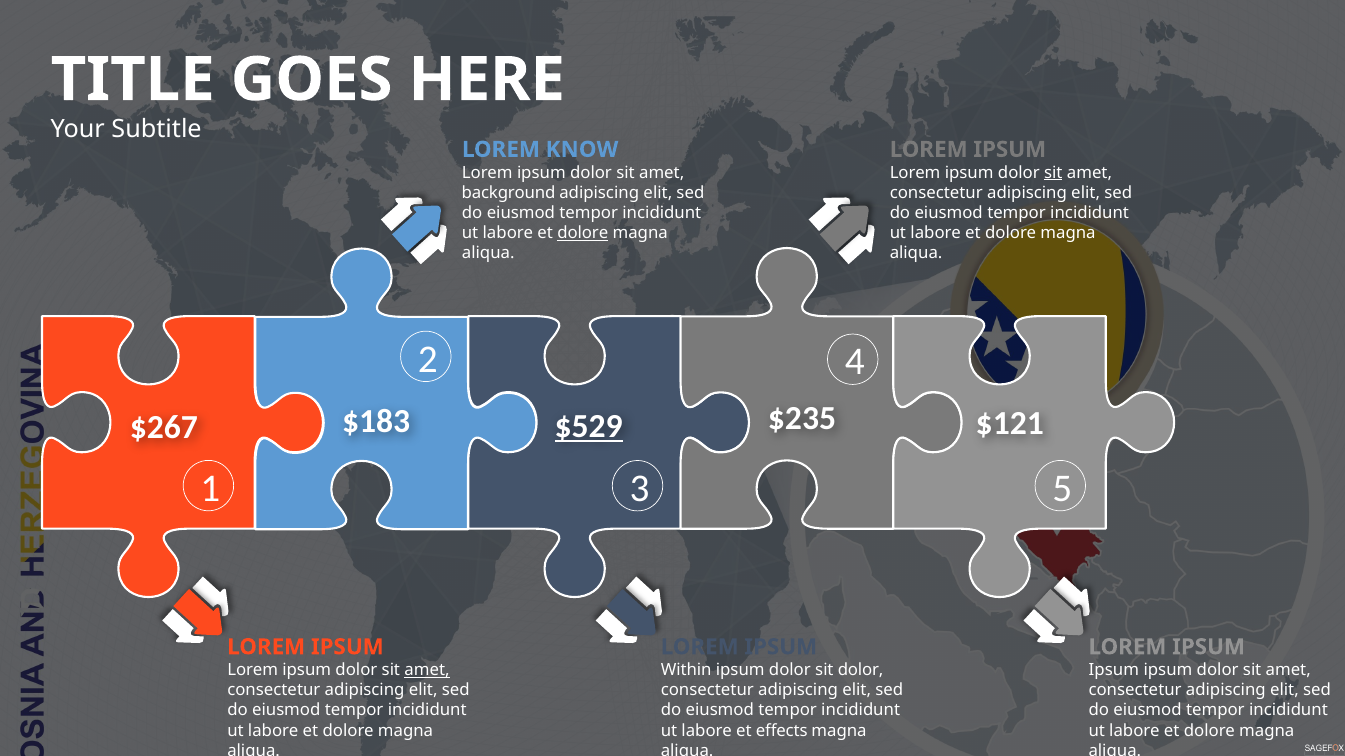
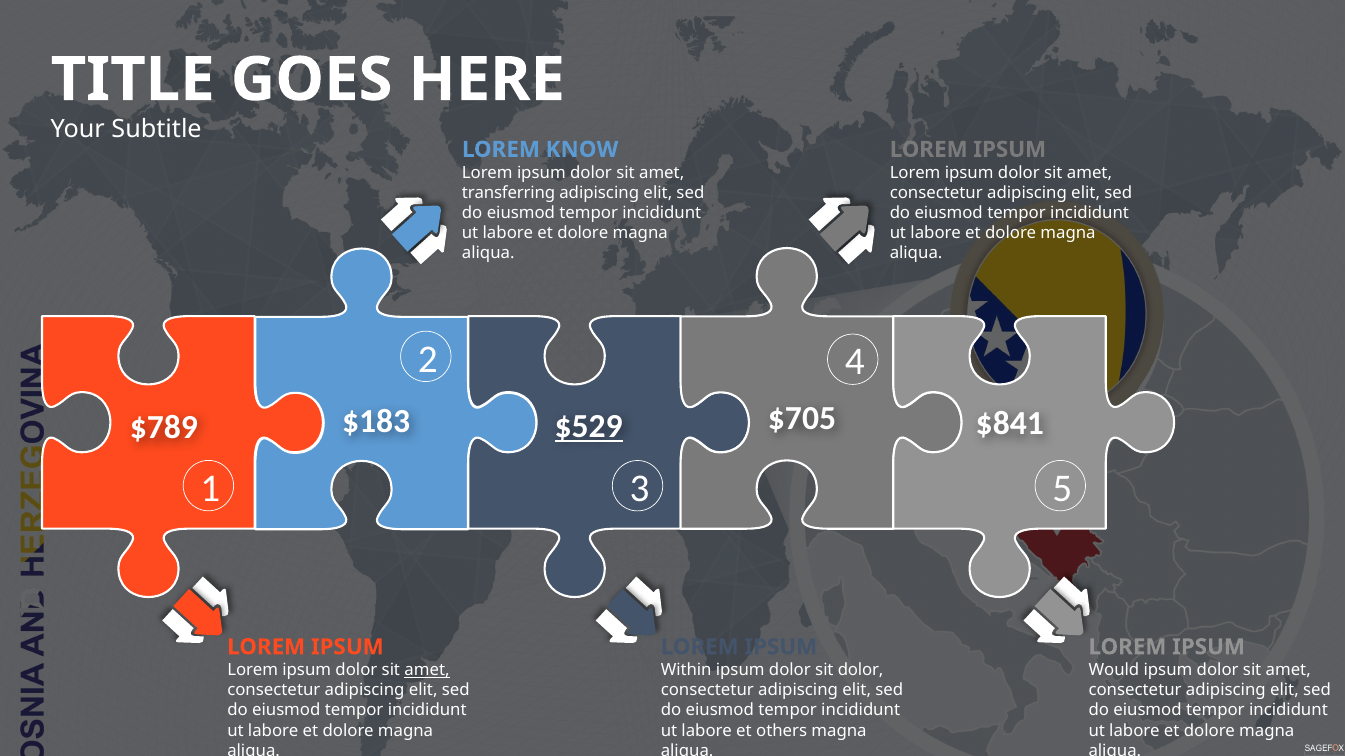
sit at (1053, 173) underline: present -> none
background: background -> transferring
dolore at (583, 233) underline: present -> none
$235: $235 -> $705
$121: $121 -> $841
$267: $267 -> $789
Ipsum at (1114, 671): Ipsum -> Would
effects: effects -> others
